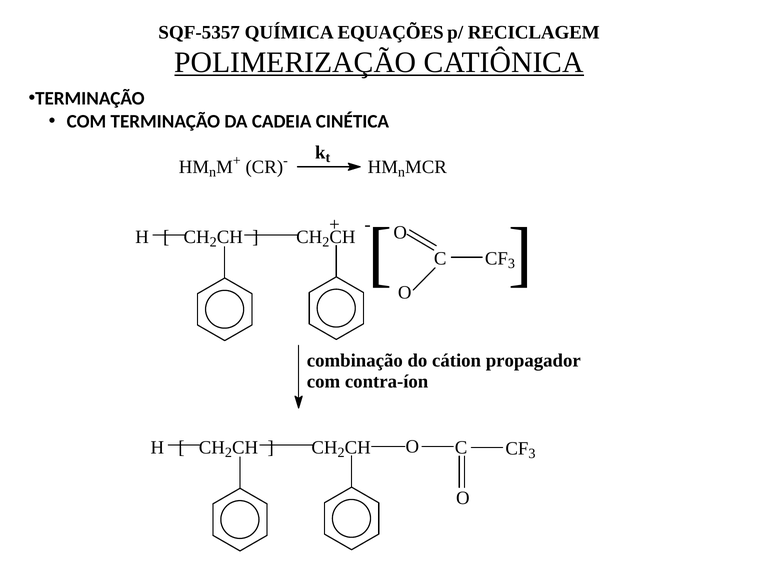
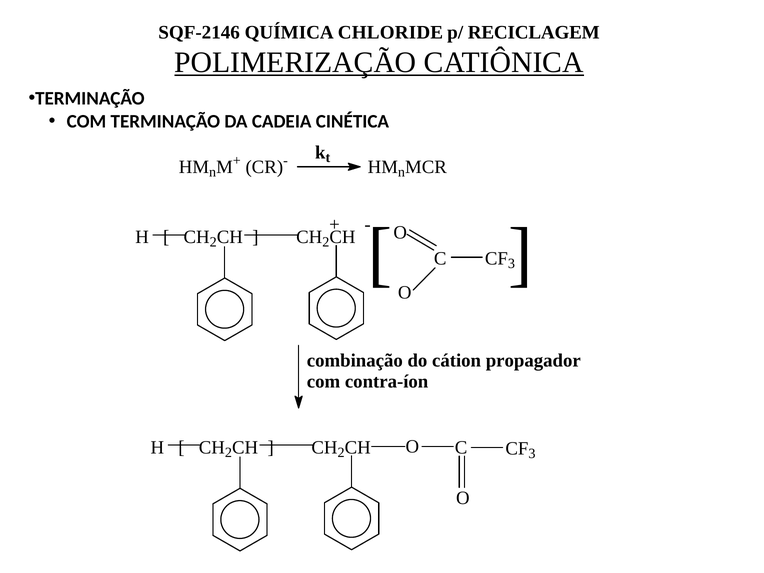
SQF-5357: SQF-5357 -> SQF-2146
EQUAÇÕES: EQUAÇÕES -> CHLORIDE
